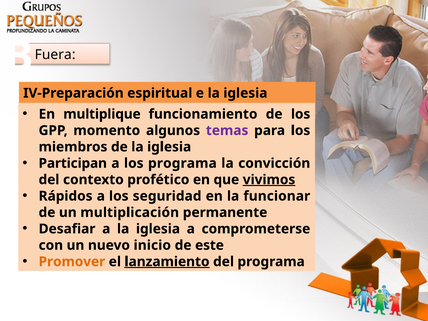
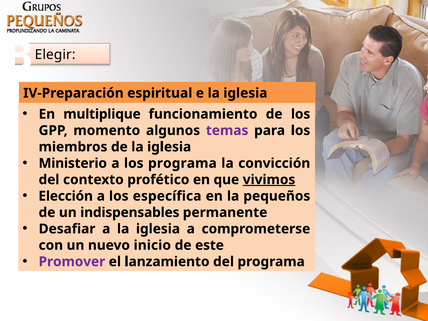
Fuera: Fuera -> Elegir
Participan: Participan -> Ministerio
Rápidos: Rápidos -> Elección
seguridad: seguridad -> específica
funcionar: funcionar -> pequeños
multiplicación: multiplicación -> indispensables
Promover colour: orange -> purple
lanzamiento underline: present -> none
